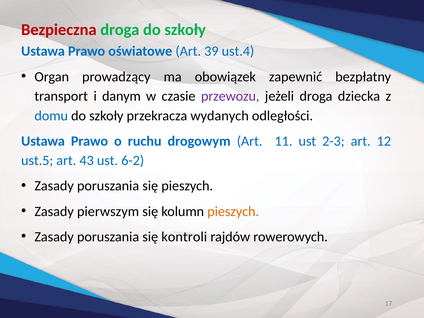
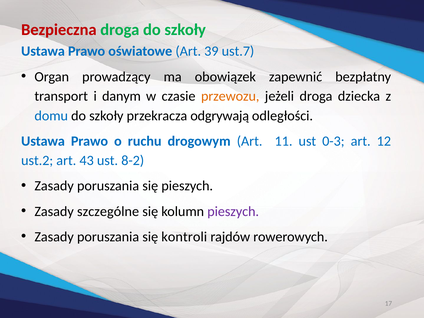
ust.4: ust.4 -> ust.7
przewozu colour: purple -> orange
wydanych: wydanych -> odgrywają
2-3: 2-3 -> 0-3
ust.5: ust.5 -> ust.2
6-2: 6-2 -> 8-2
pierwszym: pierwszym -> szczególne
pieszych at (233, 211) colour: orange -> purple
